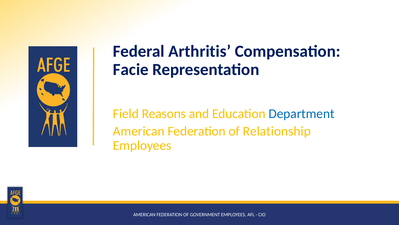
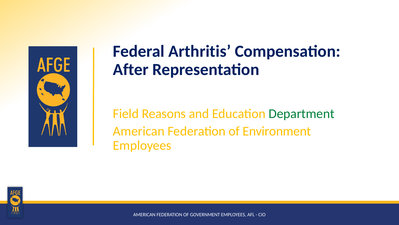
Facie: Facie -> After
Department colour: blue -> green
Relationship: Relationship -> Environment
